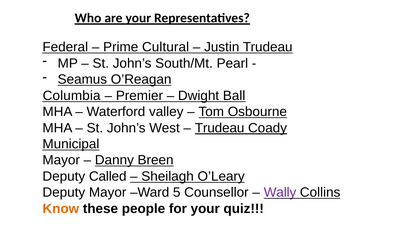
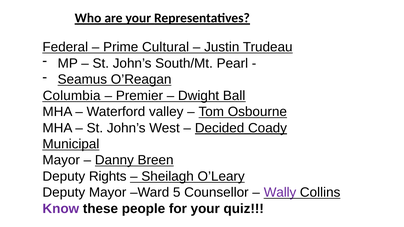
Trudeau at (220, 128): Trudeau -> Decided
Called: Called -> Rights
Know colour: orange -> purple
